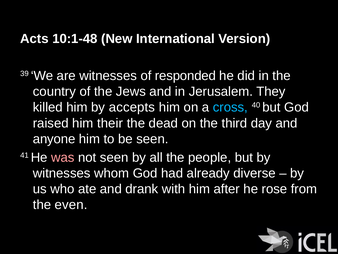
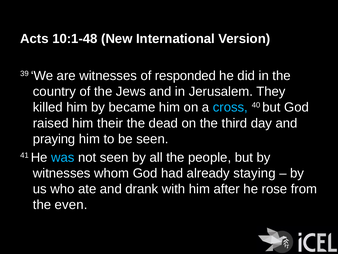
accepts: accepts -> became
anyone: anyone -> praying
was colour: pink -> light blue
diverse: diverse -> staying
